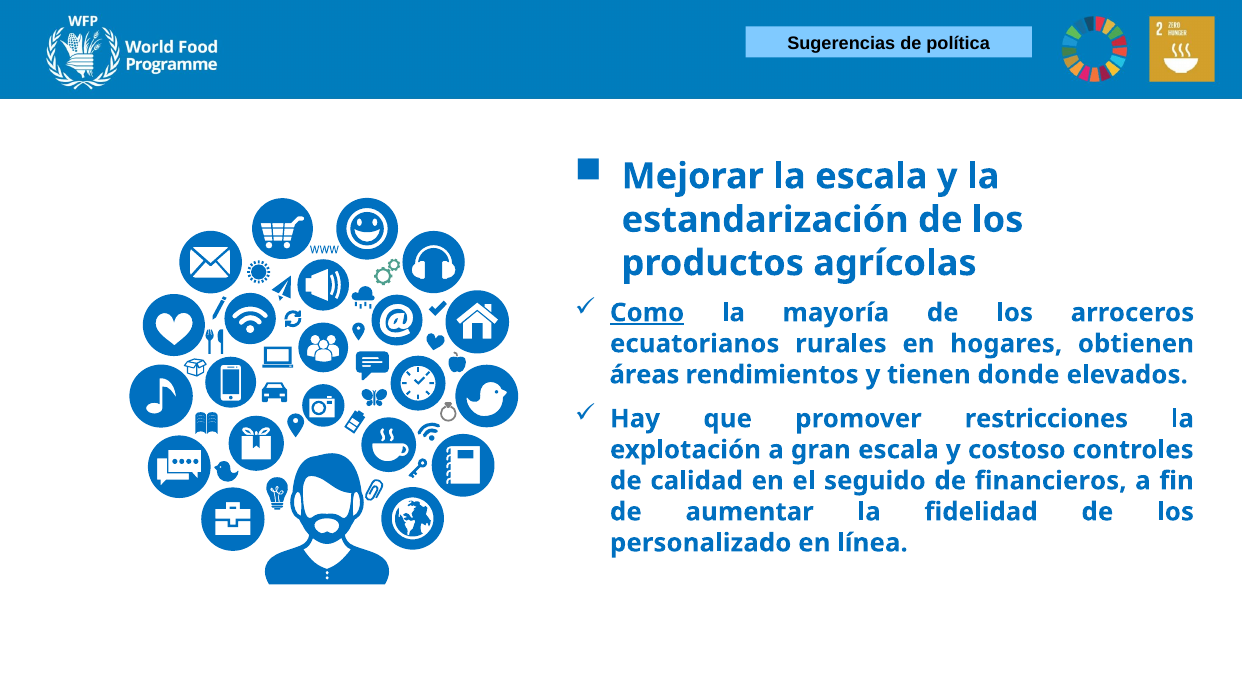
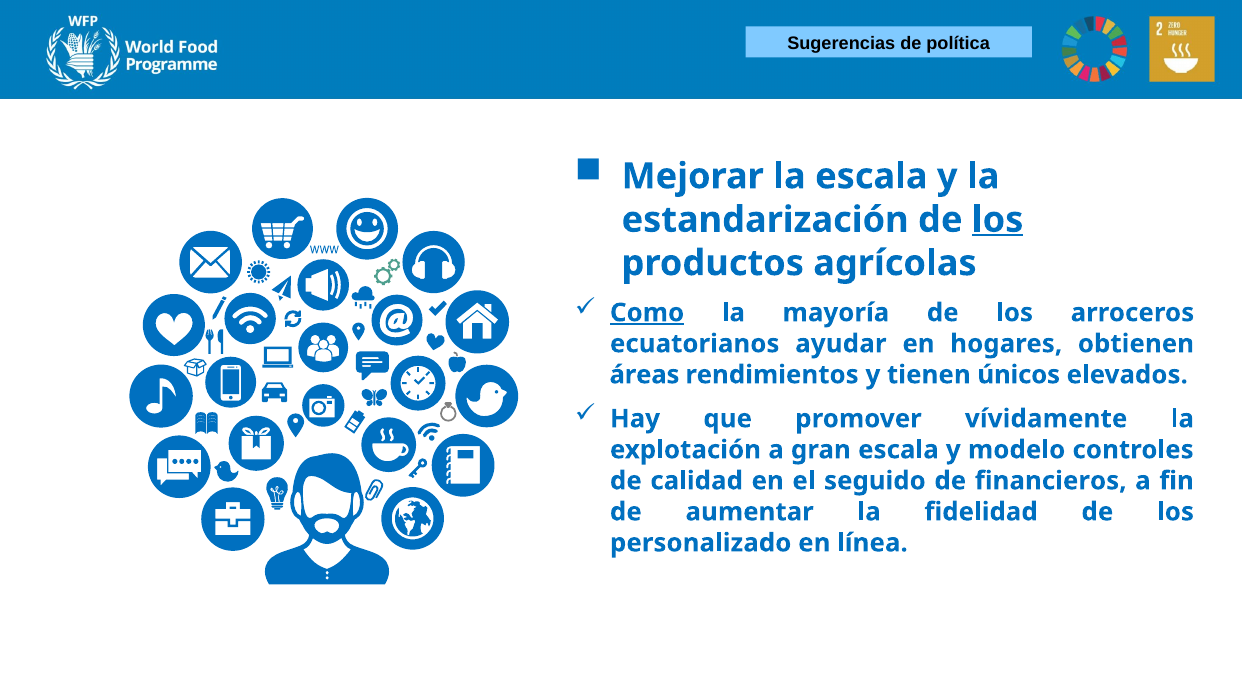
los at (998, 220) underline: none -> present
rurales: rurales -> ayudar
donde: donde -> únicos
restricciones: restricciones -> vívidamente
costoso: costoso -> modelo
